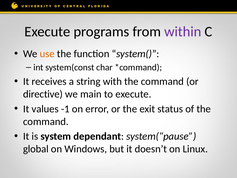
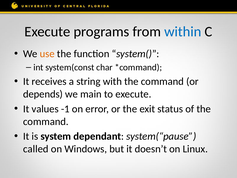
within colour: purple -> blue
directive: directive -> depends
global: global -> called
